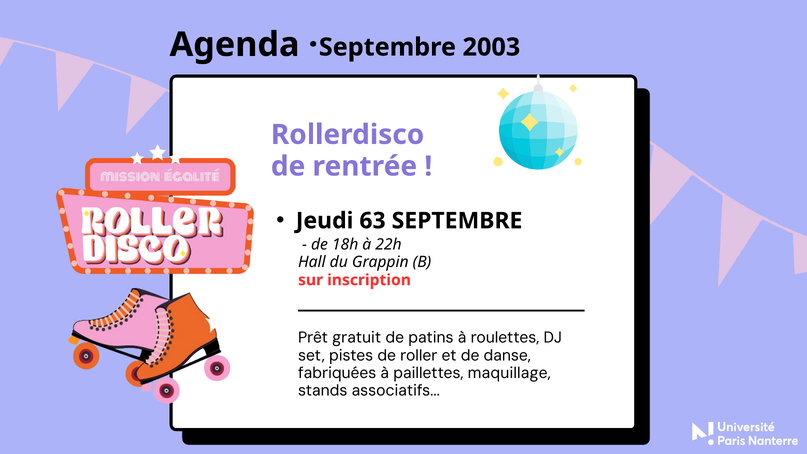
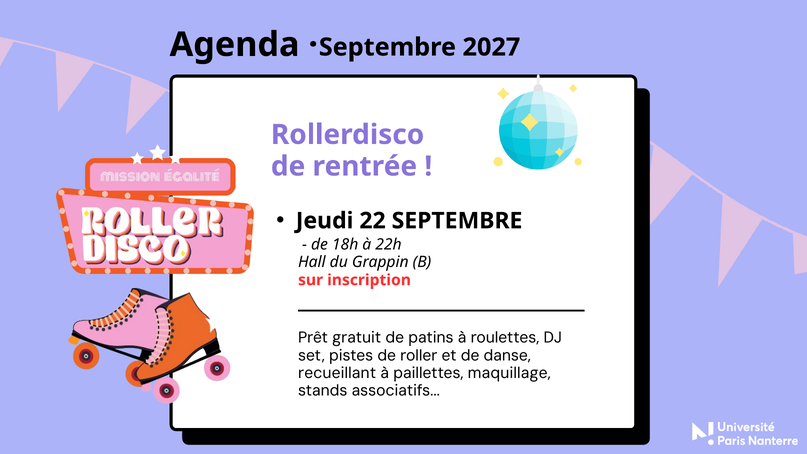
2003: 2003 -> 2027
63: 63 -> 22
fabriquées: fabriquées -> recueillant
